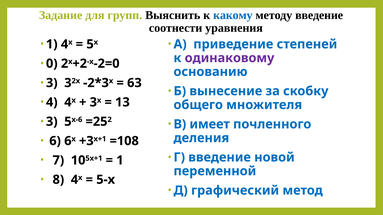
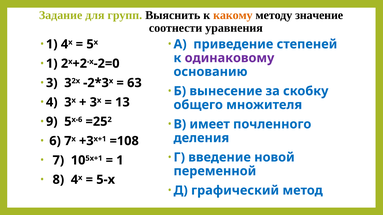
какому colour: blue -> orange
методу введение: введение -> значение
0 at (52, 64): 0 -> 1
4 4: 4 -> 3
3 at (52, 122): 3 -> 9
6 6: 6 -> 7
